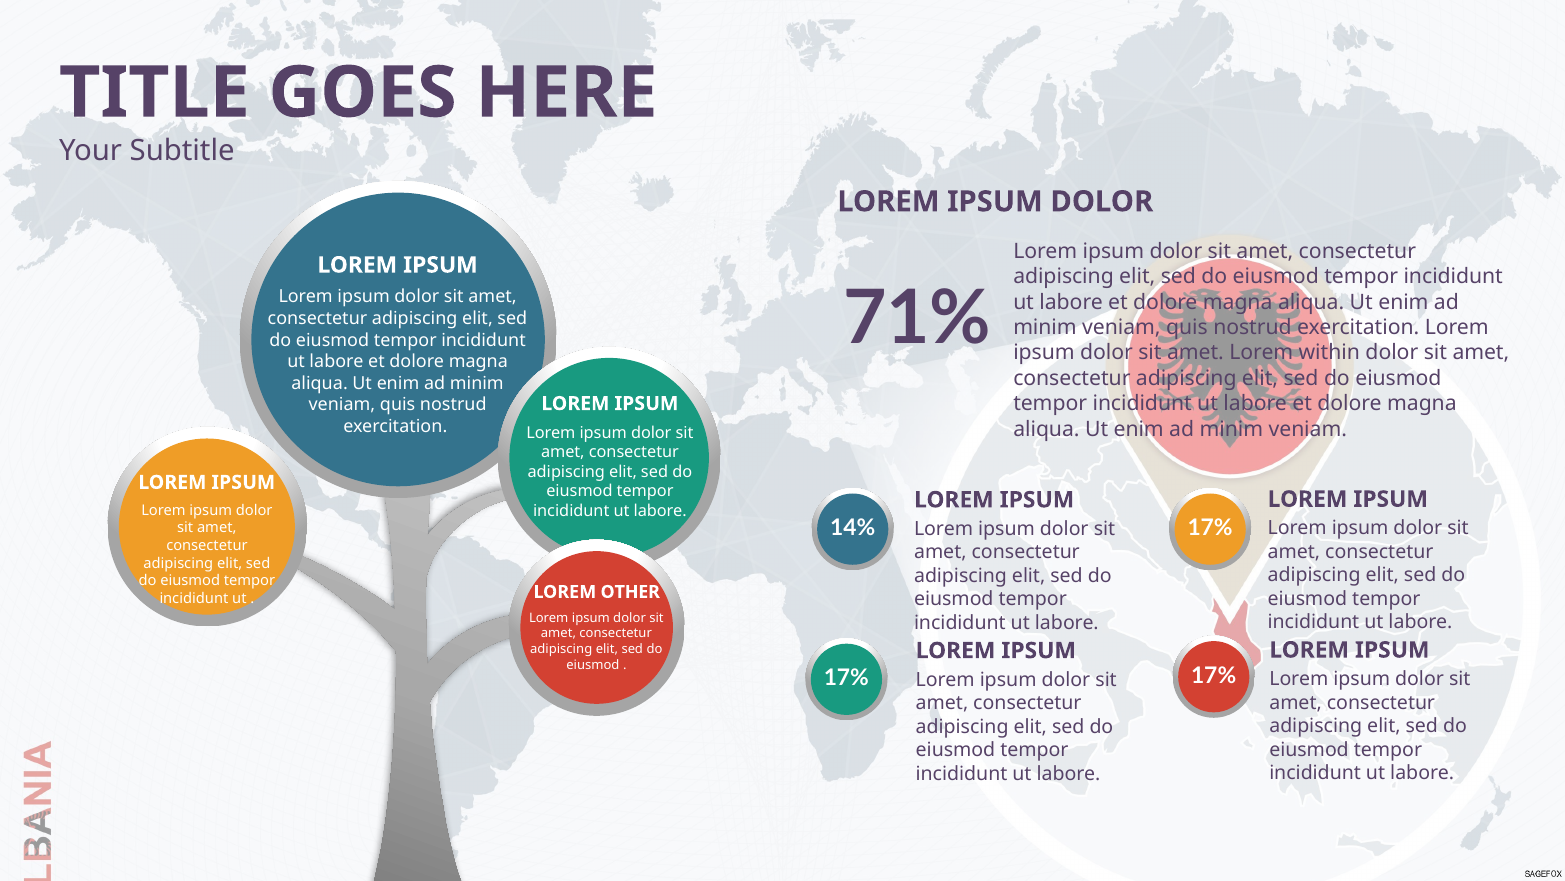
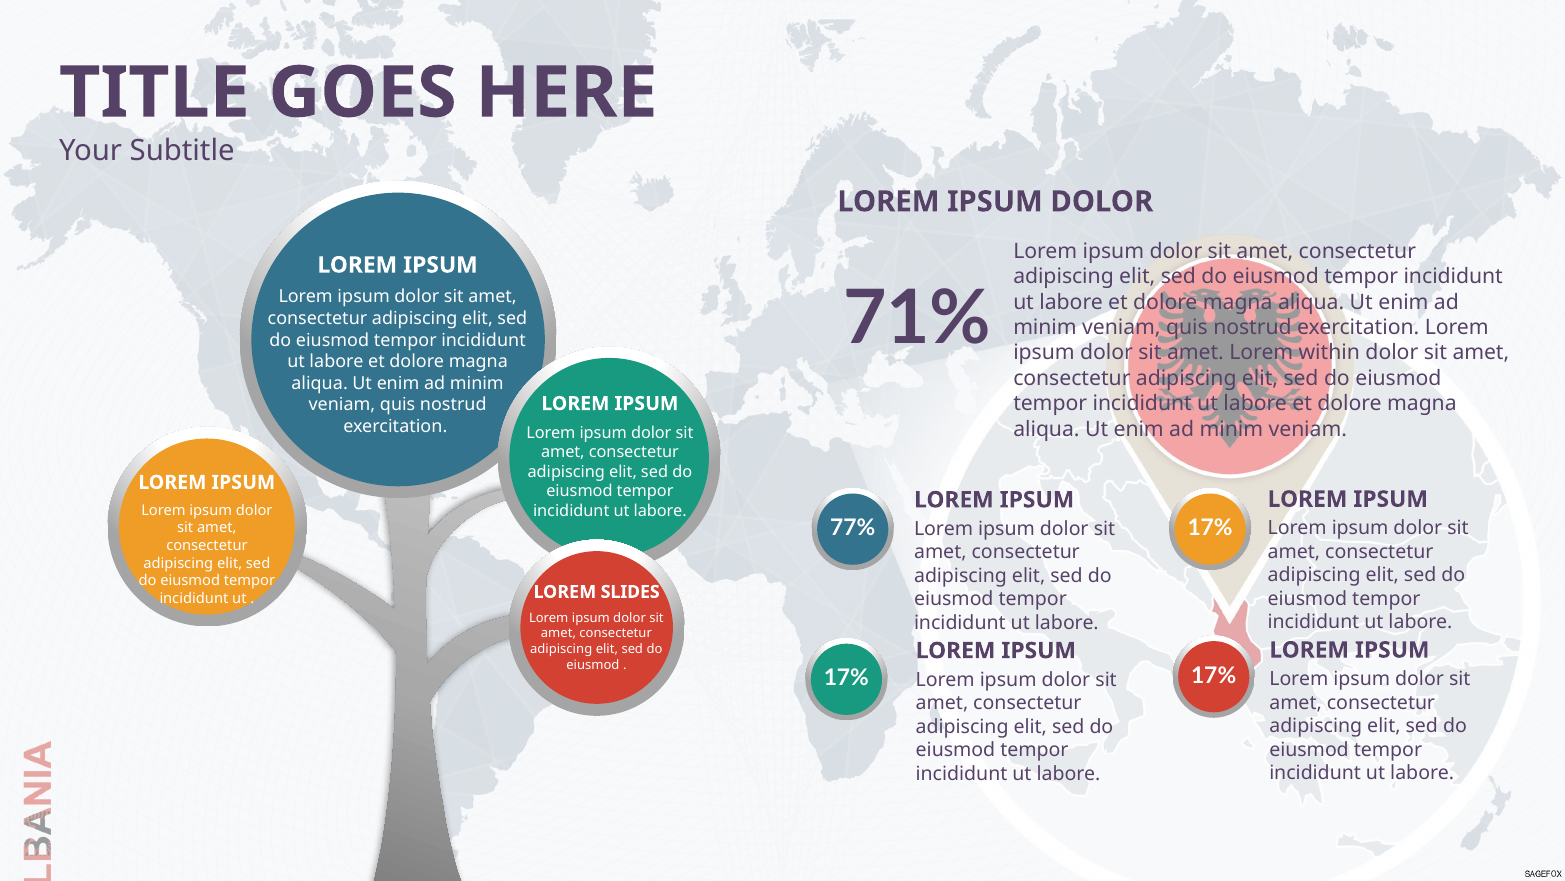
14%: 14% -> 77%
OTHER: OTHER -> SLIDES
